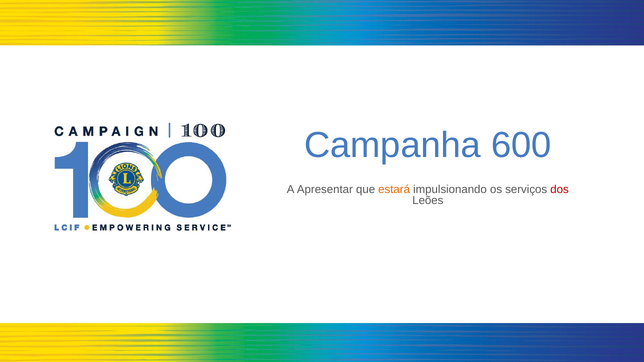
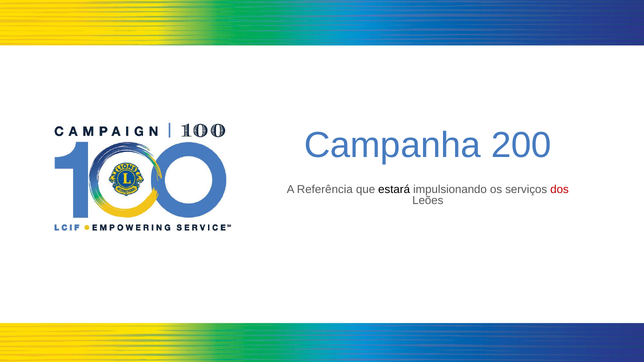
600: 600 -> 200
Apresentar: Apresentar -> Referência
estará colour: orange -> black
